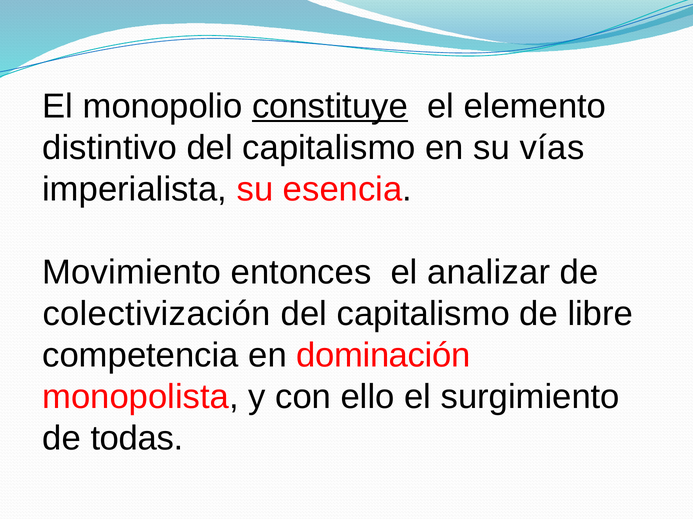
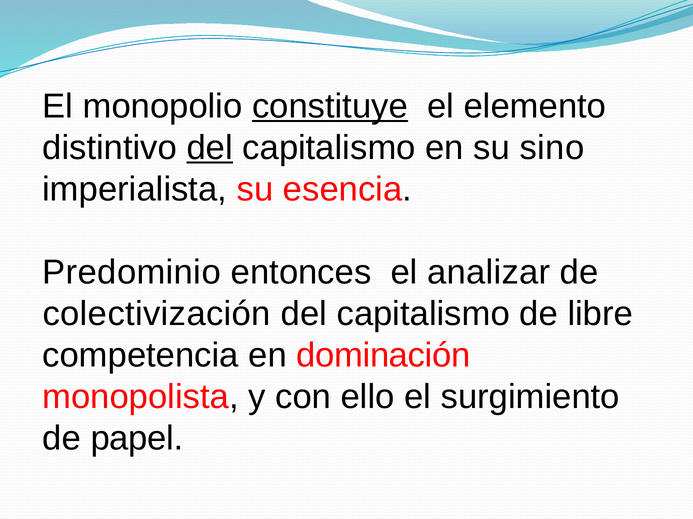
del at (210, 148) underline: none -> present
vías: vías -> sino
Movimiento: Movimiento -> Predominio
todas: todas -> papel
